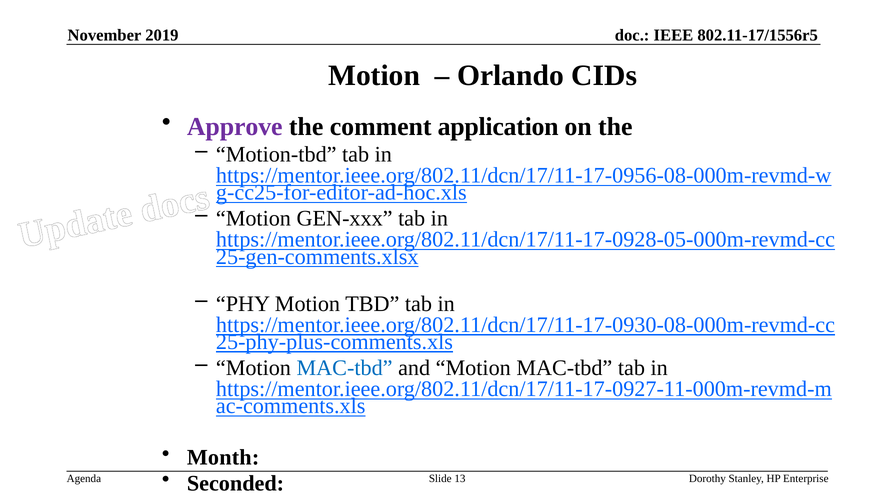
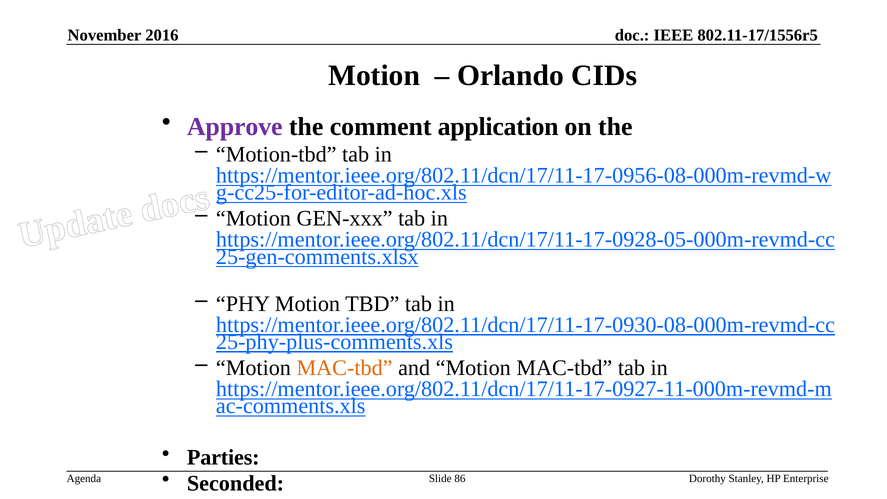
2019: 2019 -> 2016
MAC-tbd at (345, 368) colour: blue -> orange
Month: Month -> Parties
13: 13 -> 86
